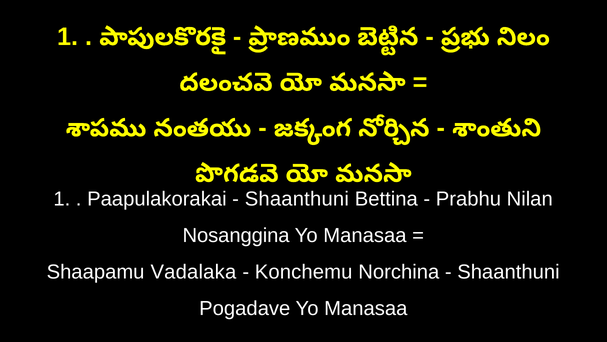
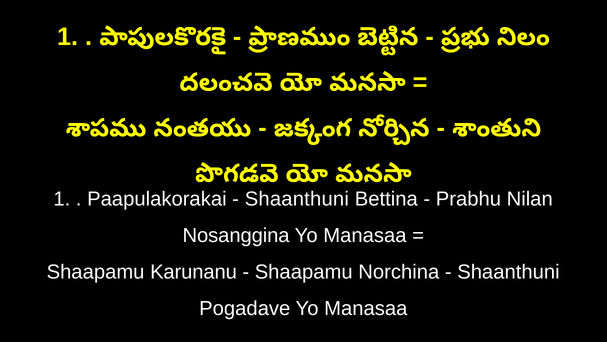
Vadalaka: Vadalaka -> Karunanu
Konchemu at (304, 272): Konchemu -> Shaapamu
